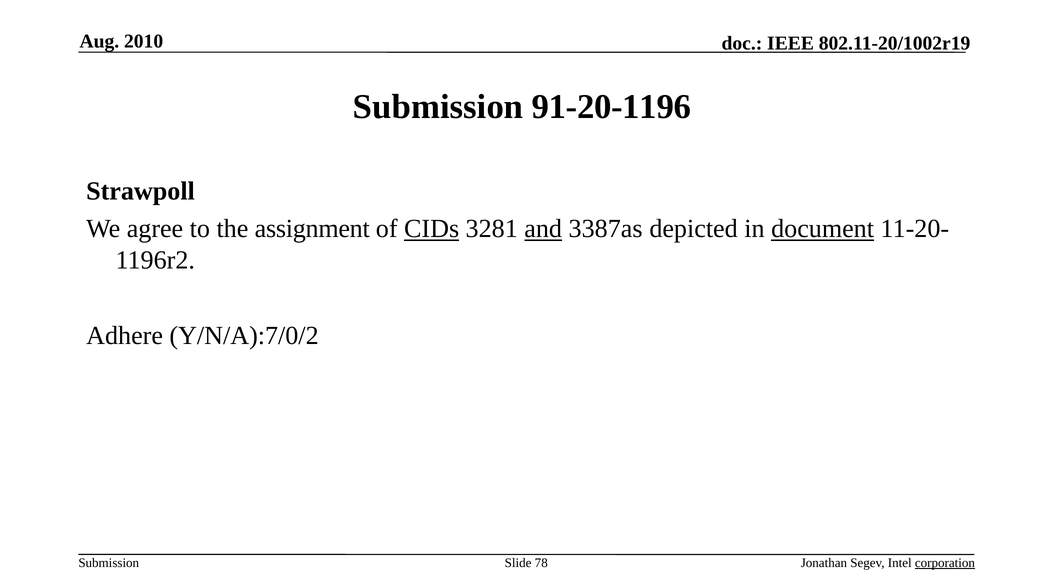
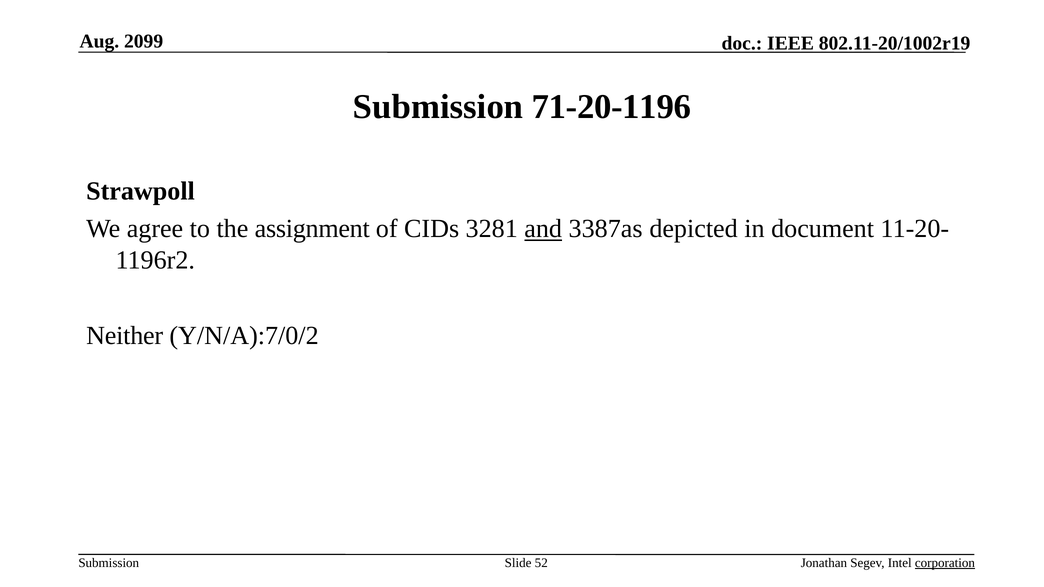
2010: 2010 -> 2099
91-20-1196: 91-20-1196 -> 71-20-1196
CIDs underline: present -> none
document underline: present -> none
Adhere: Adhere -> Neither
78: 78 -> 52
